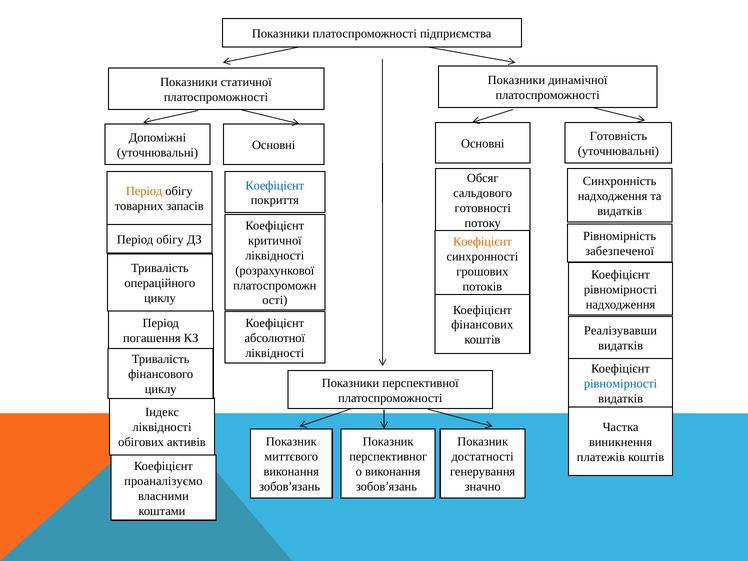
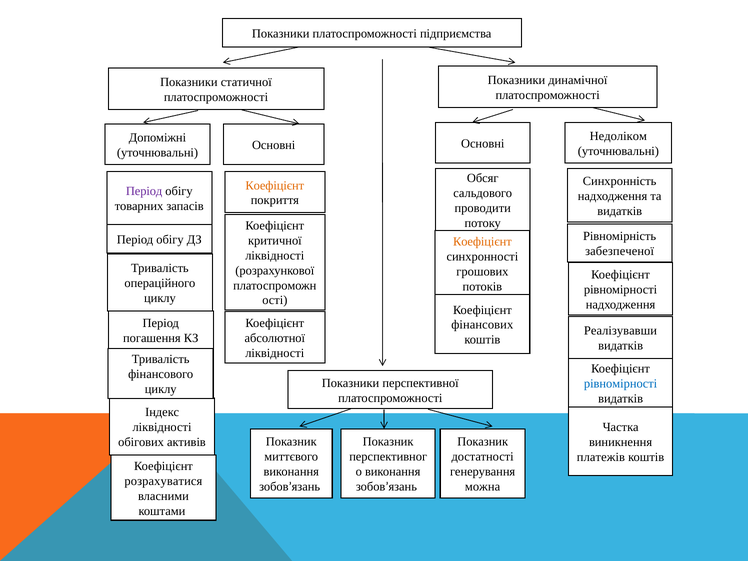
Готовність: Готовність -> Недоліком
Коефіцієнт at (275, 185) colour: blue -> orange
Період at (144, 191) colour: orange -> purple
готовності: готовності -> проводити
проаналізуємо: проаналізуємо -> розрахуватися
значно: значно -> можна
